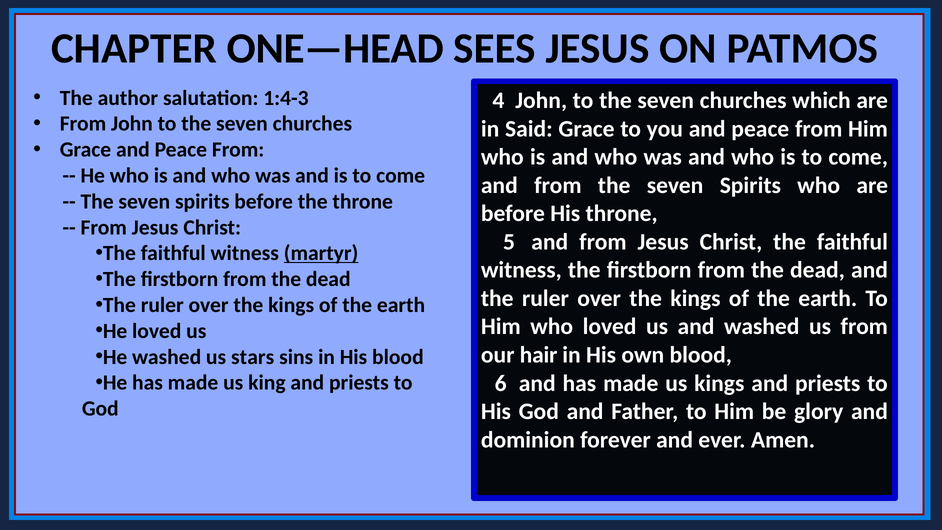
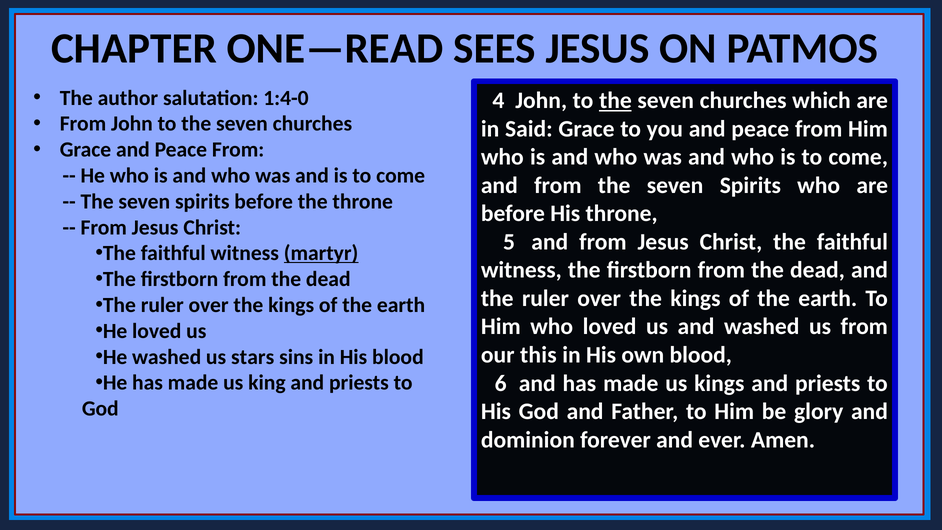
ONE—HEAD: ONE—HEAD -> ONE—READ
1:4-3: 1:4-3 -> 1:4-0
the at (615, 101) underline: none -> present
hair: hair -> this
